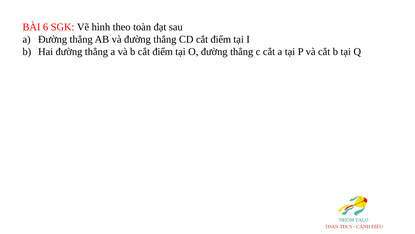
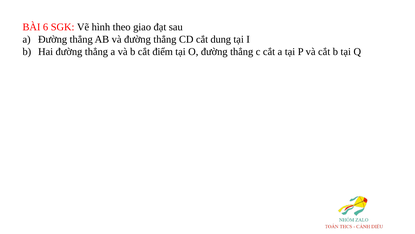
toàn: toàn -> giao
CD cắt điểm: điểm -> dung
